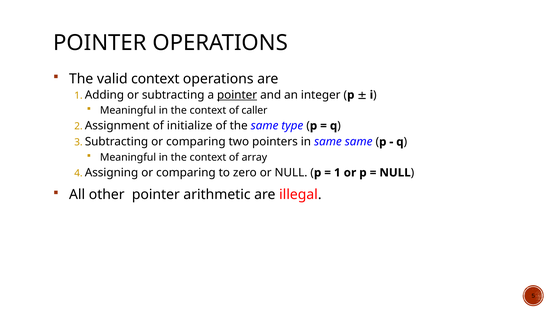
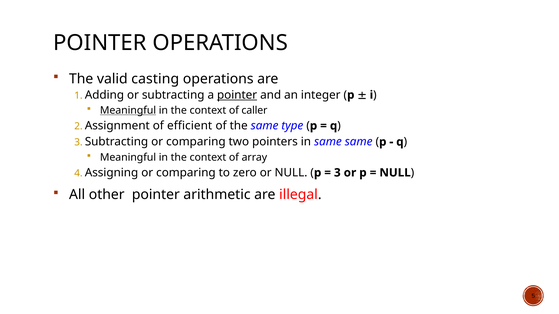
valid context: context -> casting
Meaningful at (128, 110) underline: none -> present
initialize: initialize -> efficient
1: 1 -> 3
